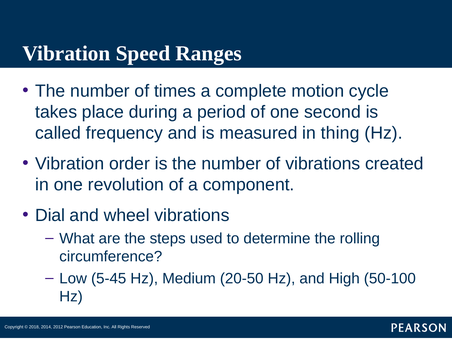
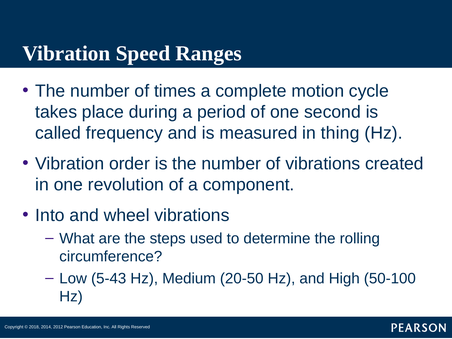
Dial: Dial -> Into
5-45: 5-45 -> 5-43
